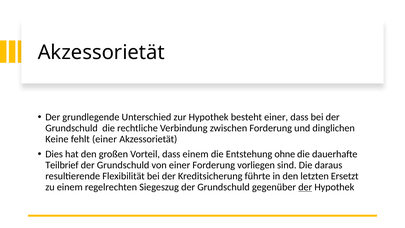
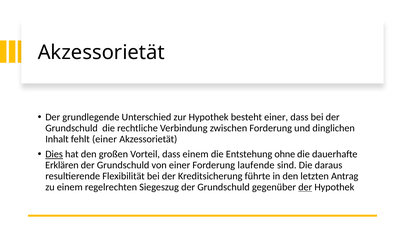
Keine: Keine -> Inhalt
Dies underline: none -> present
Teilbrief: Teilbrief -> Erklären
vorliegen: vorliegen -> laufende
Ersetzt: Ersetzt -> Antrag
